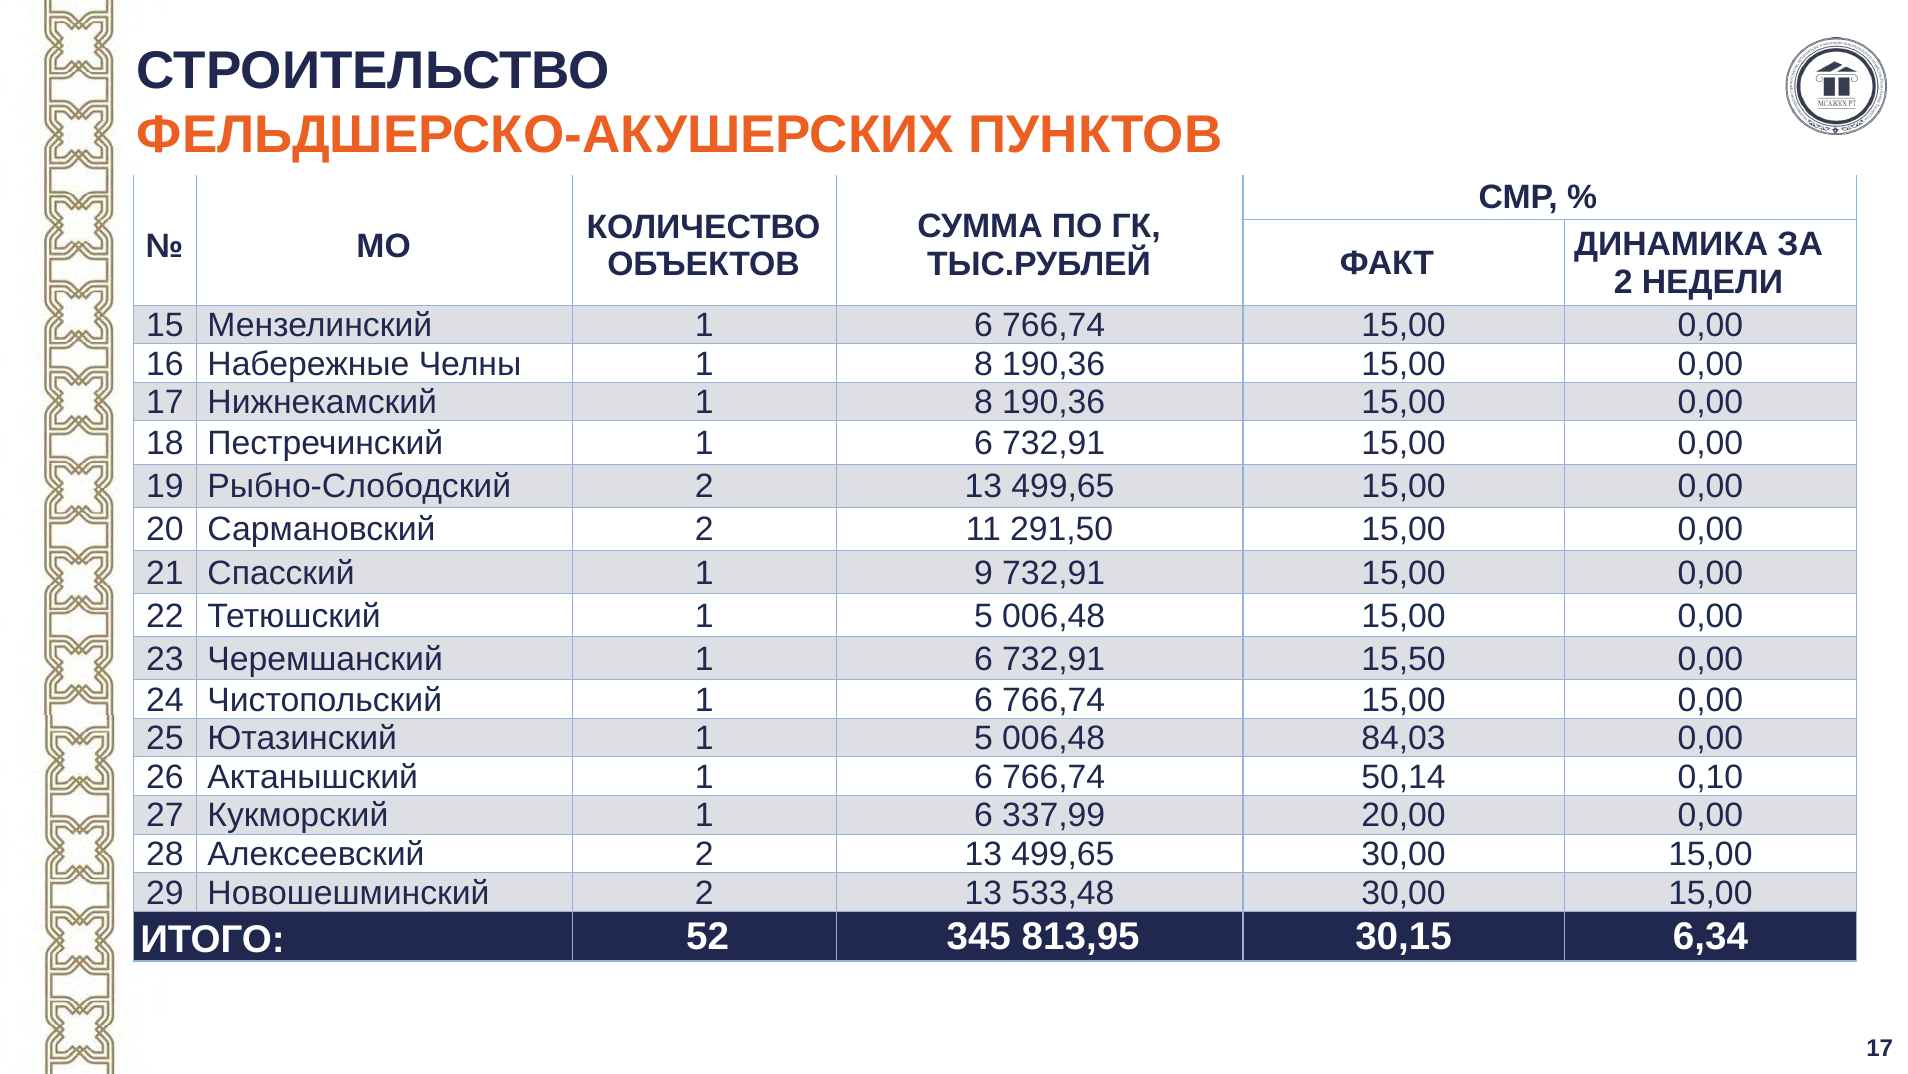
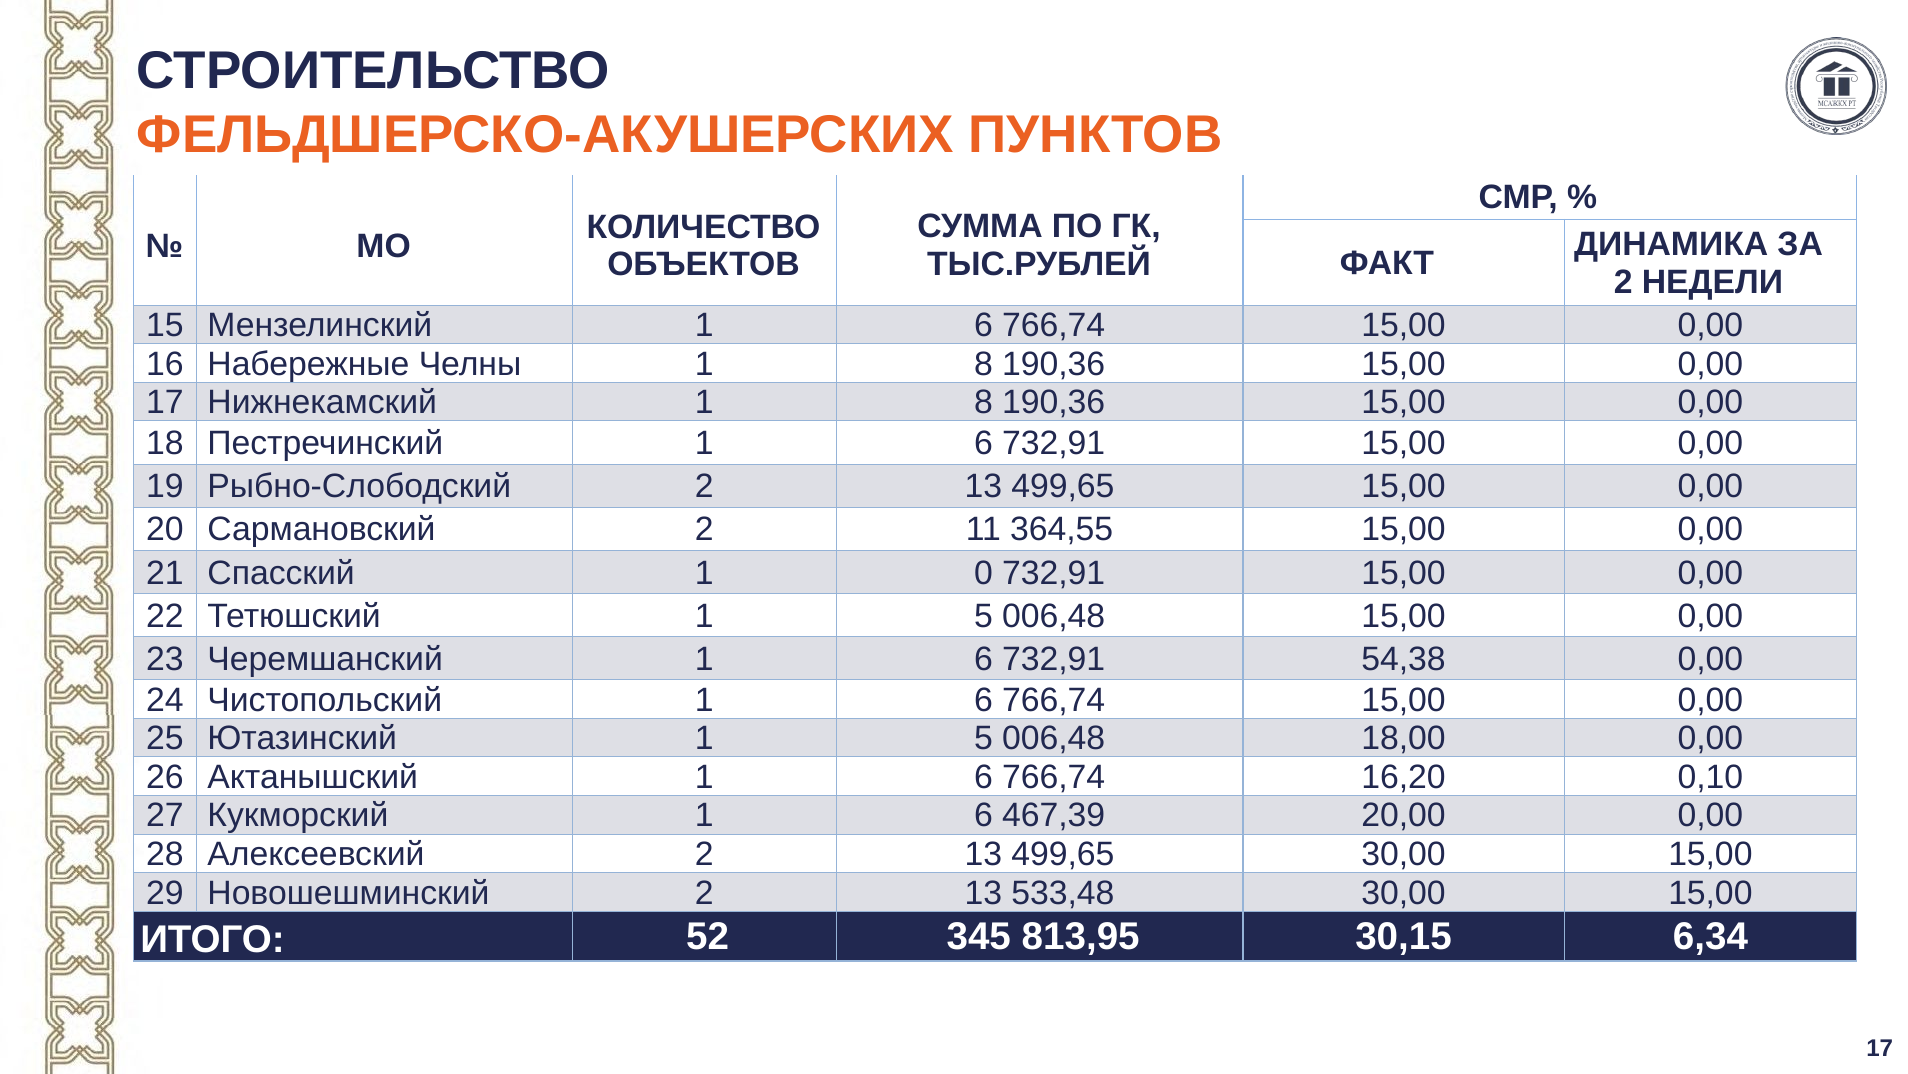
291,50: 291,50 -> 364,55
9: 9 -> 0
15,50: 15,50 -> 54,38
84,03: 84,03 -> 18,00
50,14: 50,14 -> 16,20
337,99: 337,99 -> 467,39
